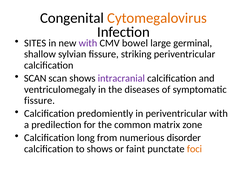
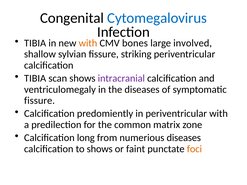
Cytomegalovirus colour: orange -> blue
SITES at (35, 43): SITES -> TIBIA
with at (88, 43) colour: purple -> orange
bowel: bowel -> bones
germinal: germinal -> involved
SCAN at (35, 78): SCAN -> TIBIA
numerious disorder: disorder -> diseases
